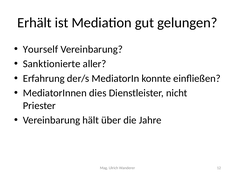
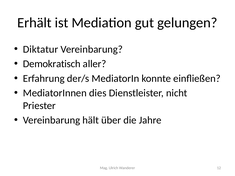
Yourself: Yourself -> Diktatur
Sanktionierte: Sanktionierte -> Demokratisch
